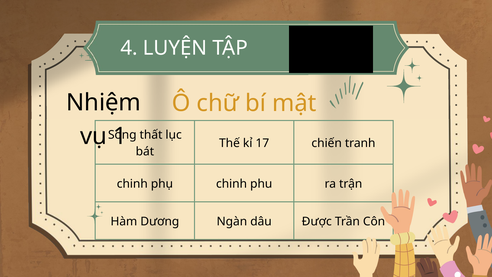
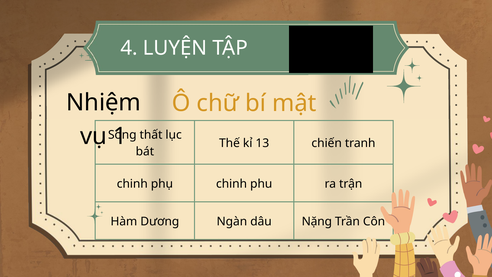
17: 17 -> 13
Được: Được -> Nặng
